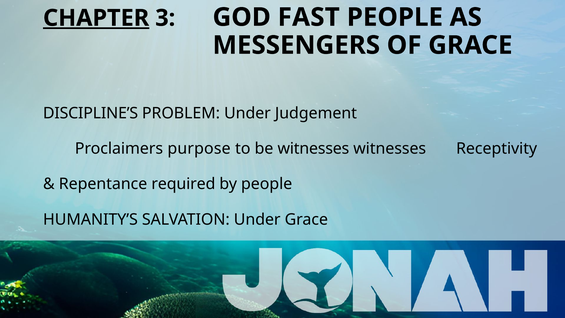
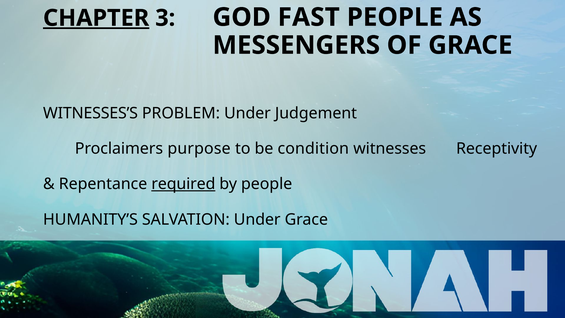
DISCIPLINE’S: DISCIPLINE’S -> WITNESSES’S
be witnesses: witnesses -> condition
required underline: none -> present
